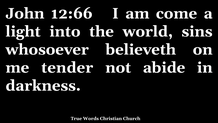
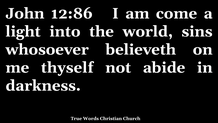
12:66: 12:66 -> 12:86
tender: tender -> thyself
